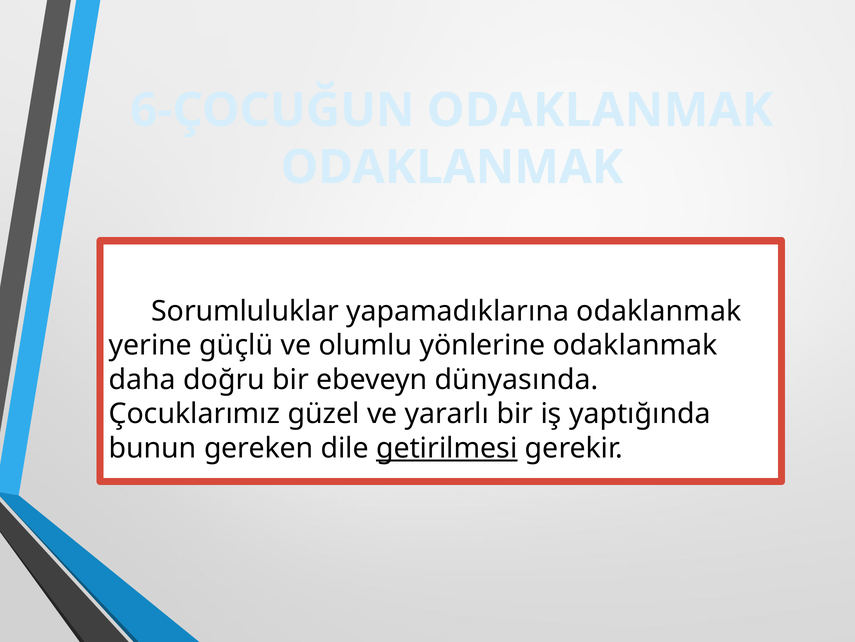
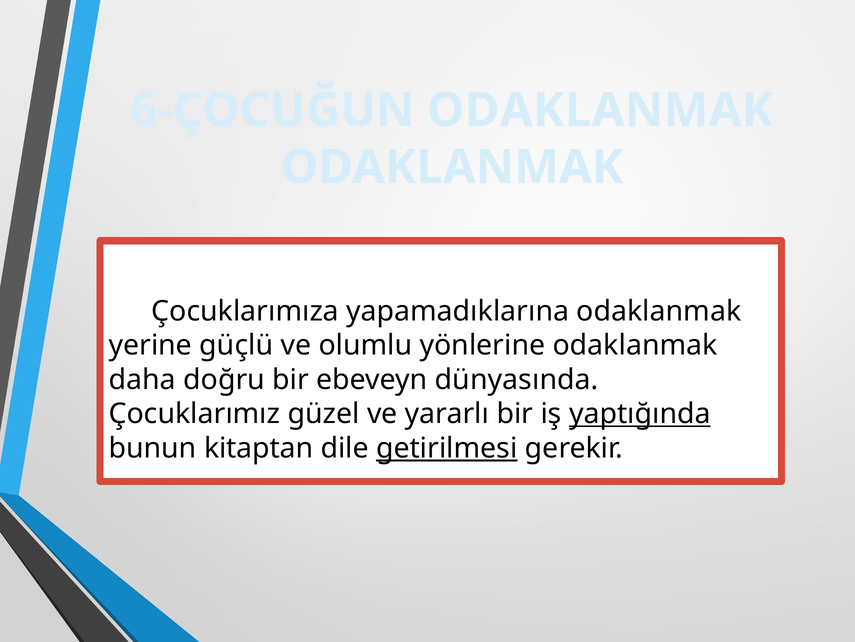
Sorumluluklar: Sorumluluklar -> Çocuklarımıza
yaptığında underline: none -> present
gereken: gereken -> kitaptan
